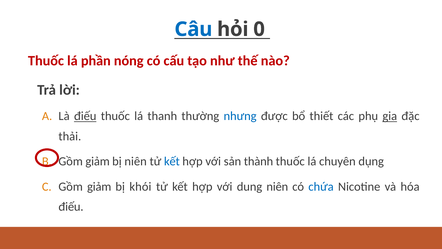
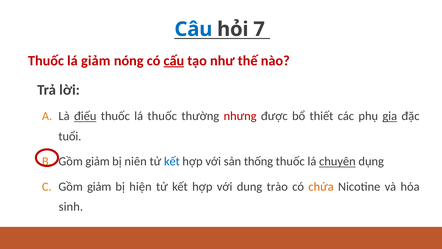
0: 0 -> 7
lá phần: phần -> giảm
cấu underline: none -> present
lá thanh: thanh -> thuốc
nhưng colour: blue -> red
thải: thải -> tuổi
thành: thành -> thống
chuyên underline: none -> present
khói: khói -> hiện
dung niên: niên -> trào
chứa colour: blue -> orange
điếu at (71, 207): điếu -> sinh
